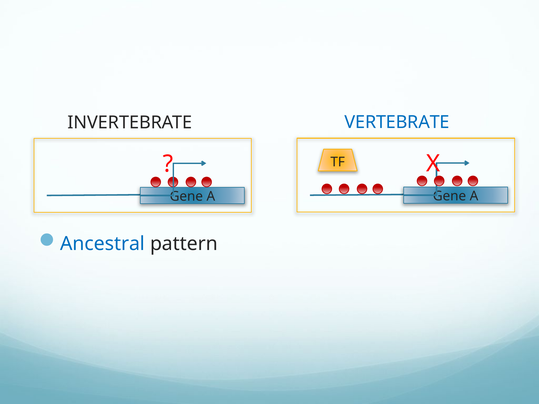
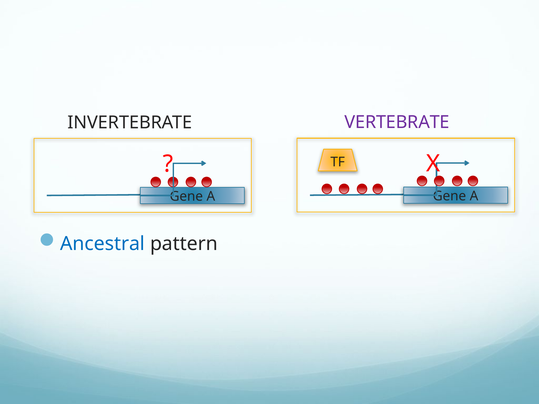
VERTEBRATE colour: blue -> purple
